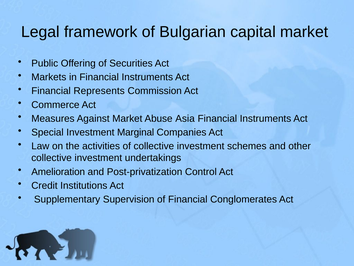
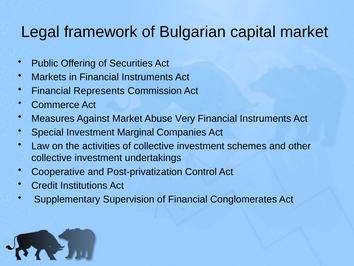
Asia: Asia -> Very
Amelioration: Amelioration -> Cooperative
